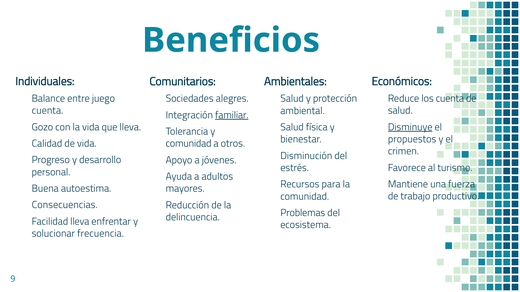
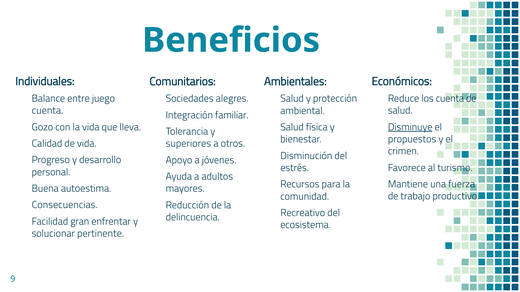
familiar underline: present -> none
comunidad at (189, 144): comunidad -> superiores
Problemas: Problemas -> Recreativo
Facilidad lleva: lleva -> gran
frecuencia: frecuencia -> pertinente
